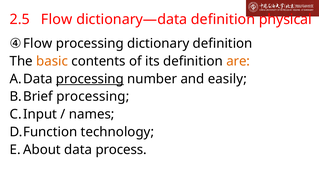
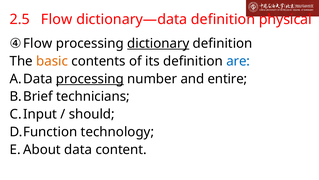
dictionary underline: none -> present
are colour: orange -> blue
easily: easily -> entire
processing at (93, 96): processing -> technicians
names: names -> should
process: process -> content
